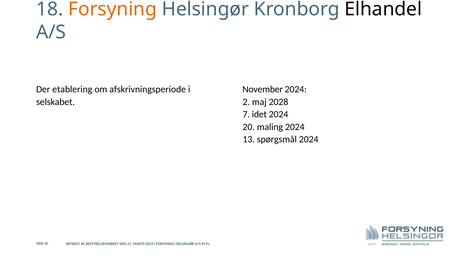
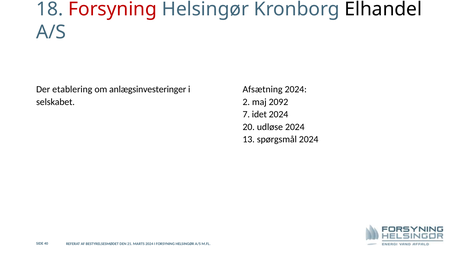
Forsyning at (113, 9) colour: orange -> red
afskrivningsperiode: afskrivningsperiode -> anlægsinvesteringer
November: November -> Afsætning
2028: 2028 -> 2092
maling: maling -> udløse
